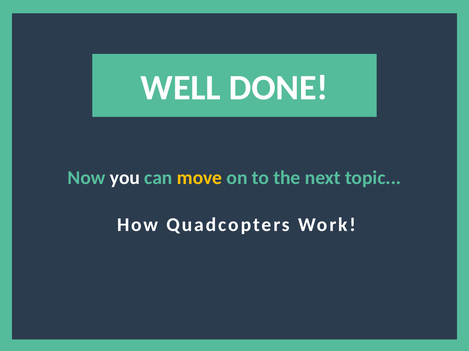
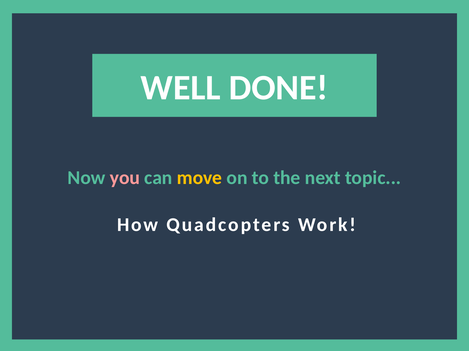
you colour: white -> pink
